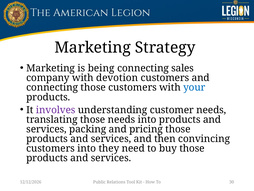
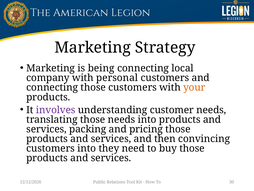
sales: sales -> local
devotion: devotion -> personal
your colour: blue -> orange
